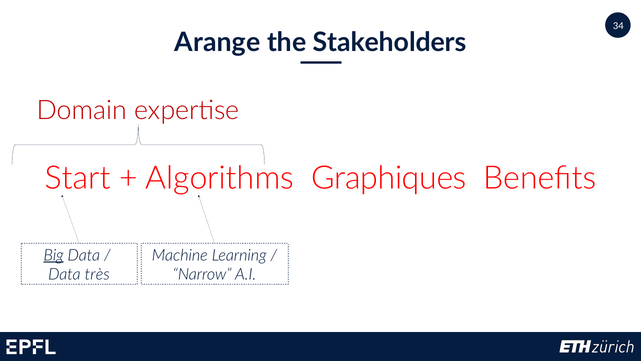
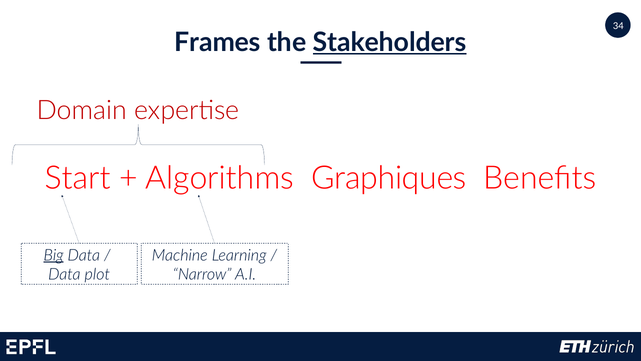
Arange: Arange -> Frames
Stakeholders underline: none -> present
très: très -> plot
